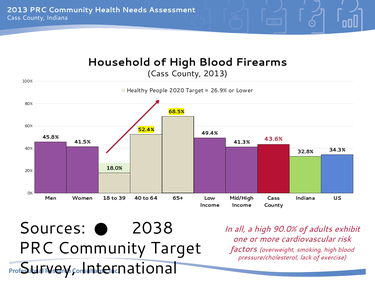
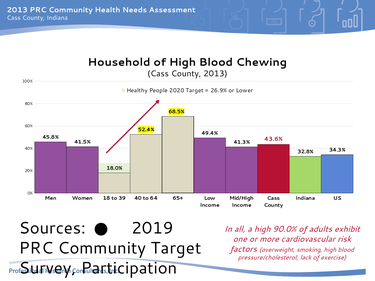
Firearms: Firearms -> Chewing
2038: 2038 -> 2019
International: International -> Participation
